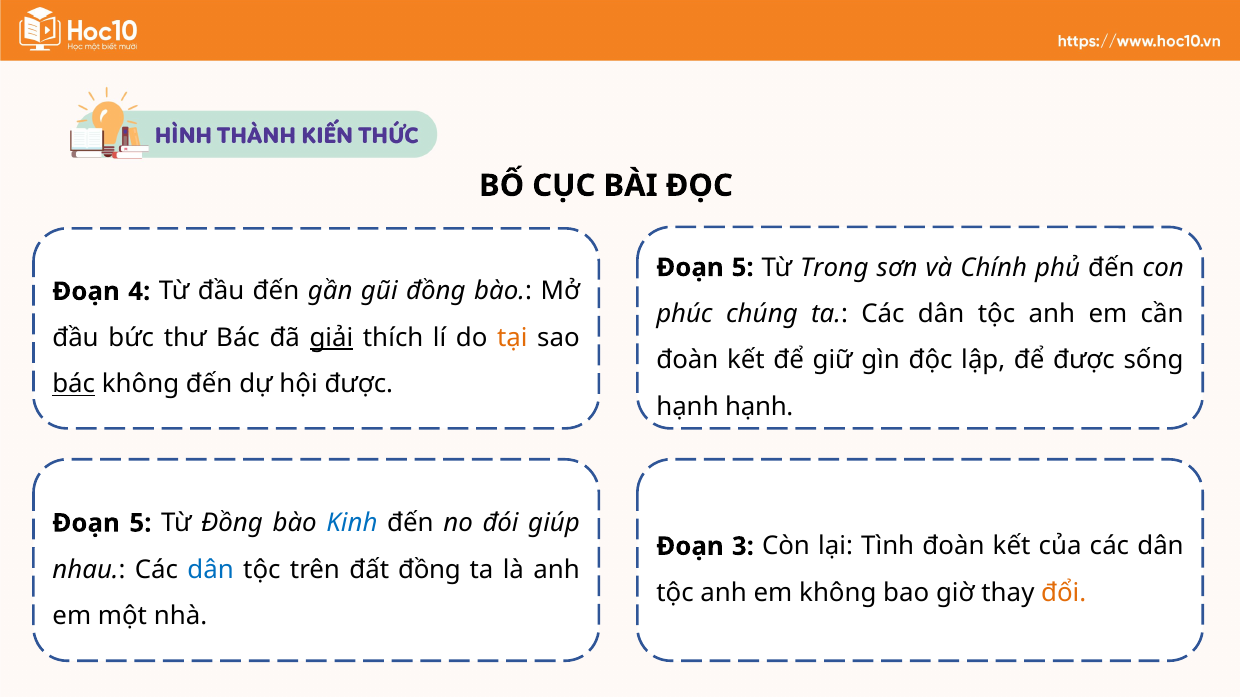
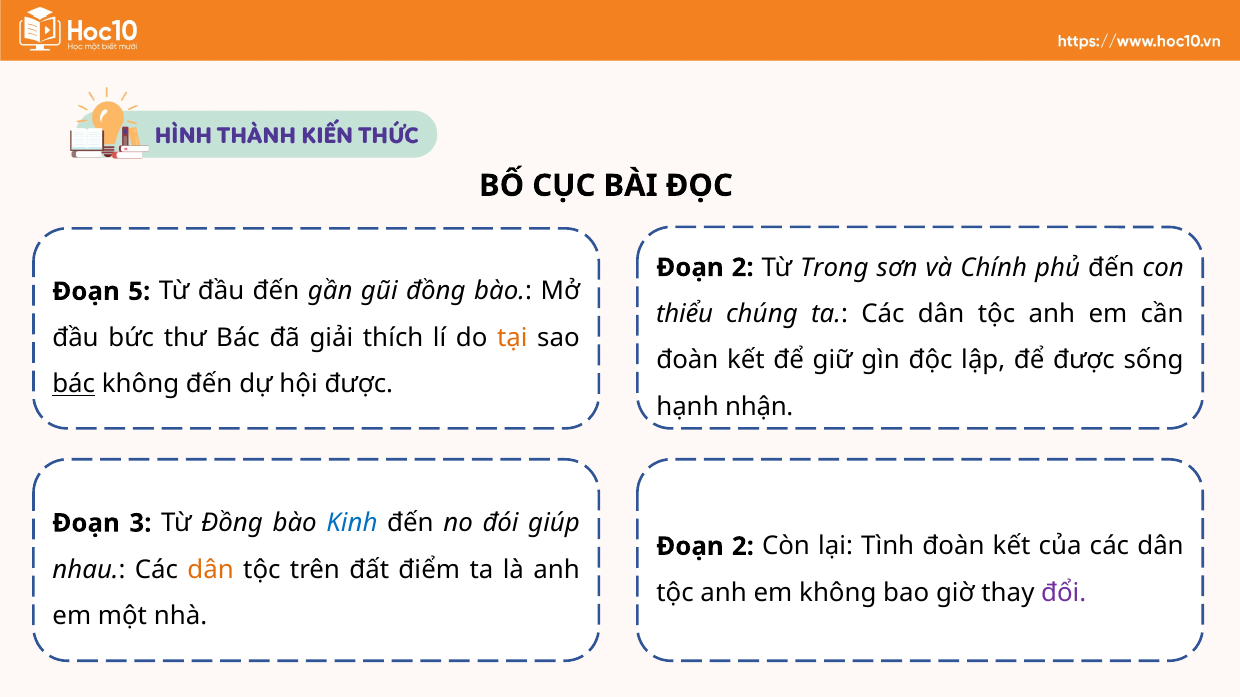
5 at (743, 268): 5 -> 2
4: 4 -> 5
phúc: phúc -> thiểu
giải underline: present -> none
hạnh hạnh: hạnh -> nhận
5 at (140, 523): 5 -> 3
3 at (743, 547): 3 -> 2
dân at (211, 570) colour: blue -> orange
đất đồng: đồng -> điểm
đổi colour: orange -> purple
